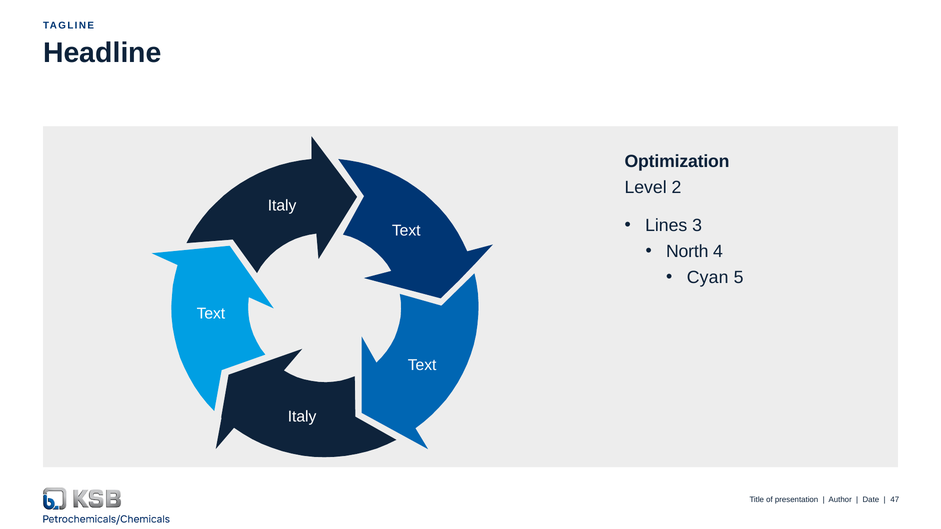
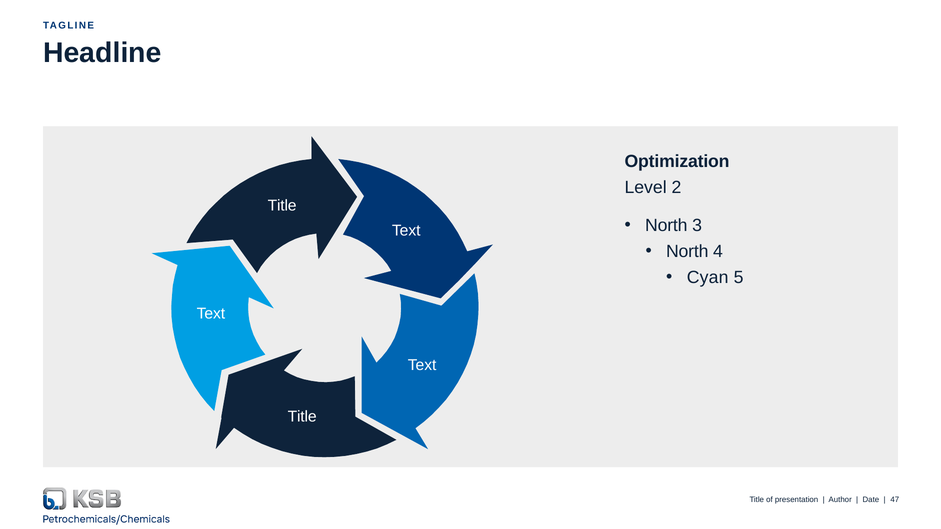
Italy at (282, 206): Italy -> Title
Lines at (666, 225): Lines -> North
Italy at (302, 417): Italy -> Title
